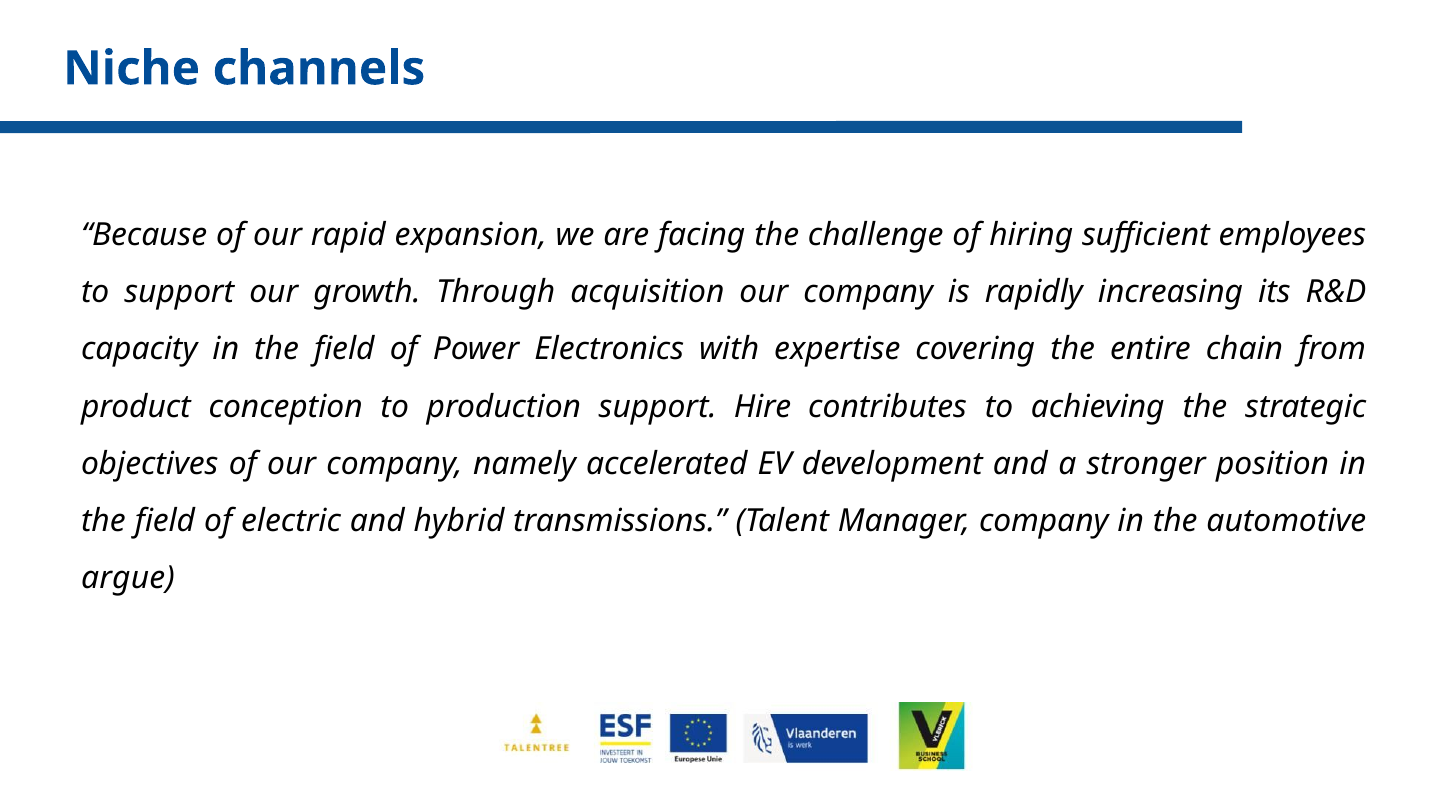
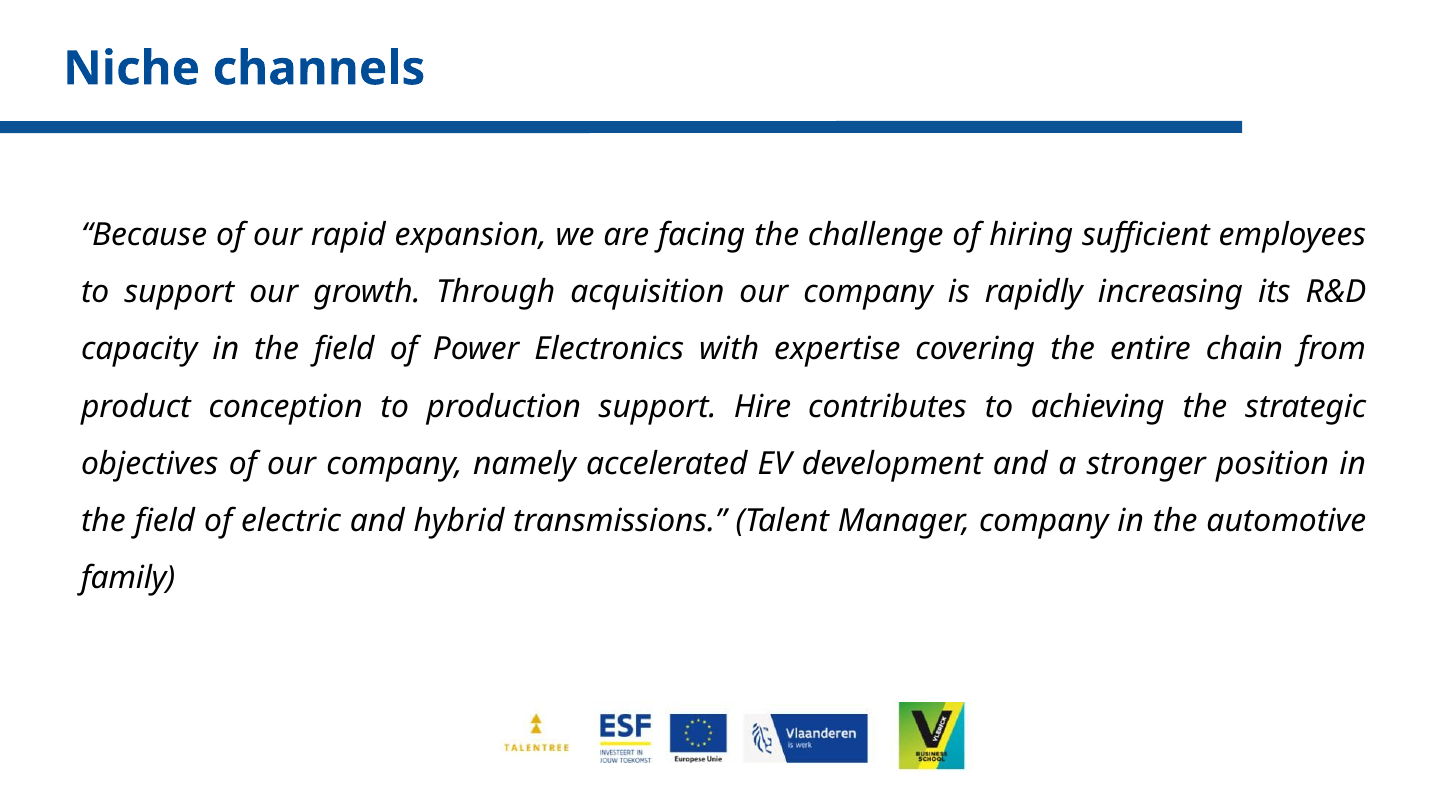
argue: argue -> family
